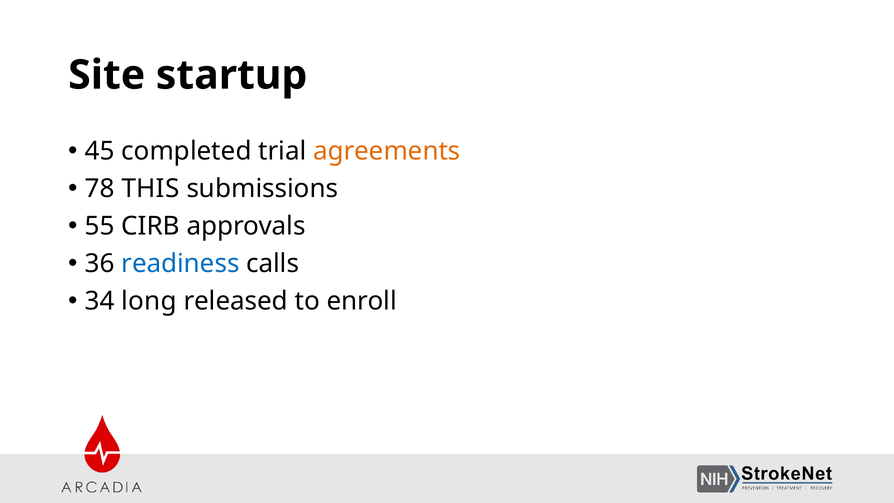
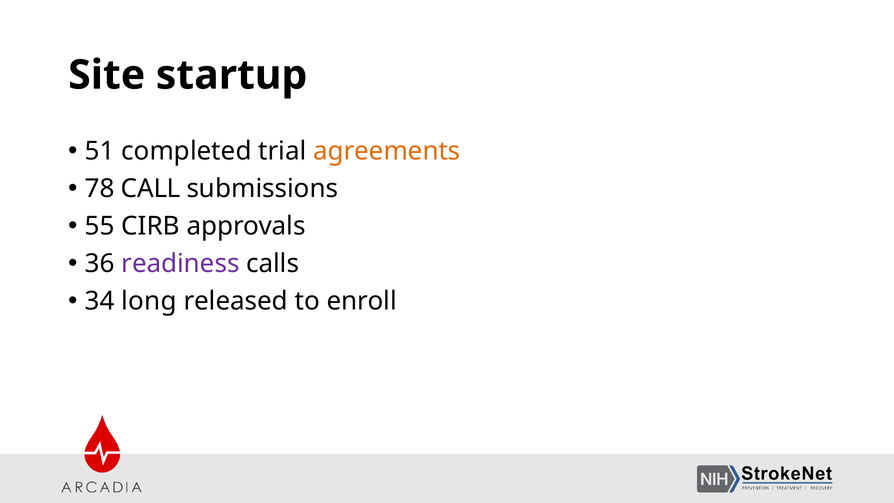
45: 45 -> 51
THIS: THIS -> CALL
readiness colour: blue -> purple
